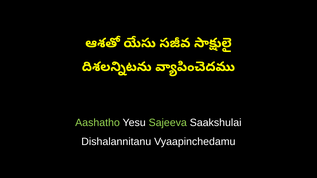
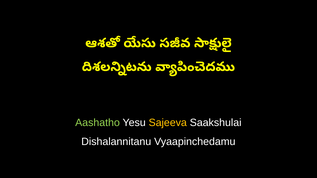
Sajeeva colour: light green -> yellow
